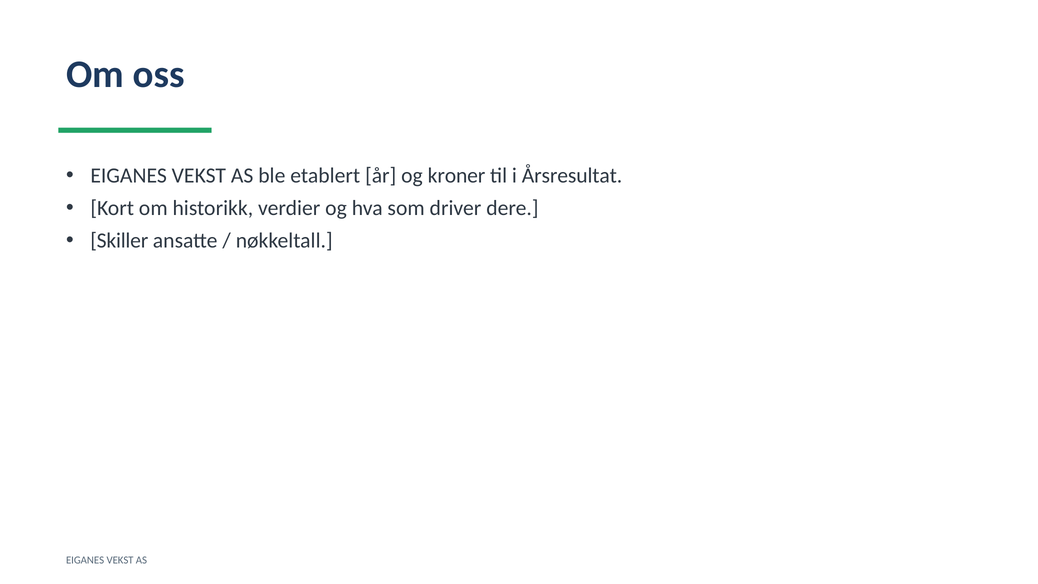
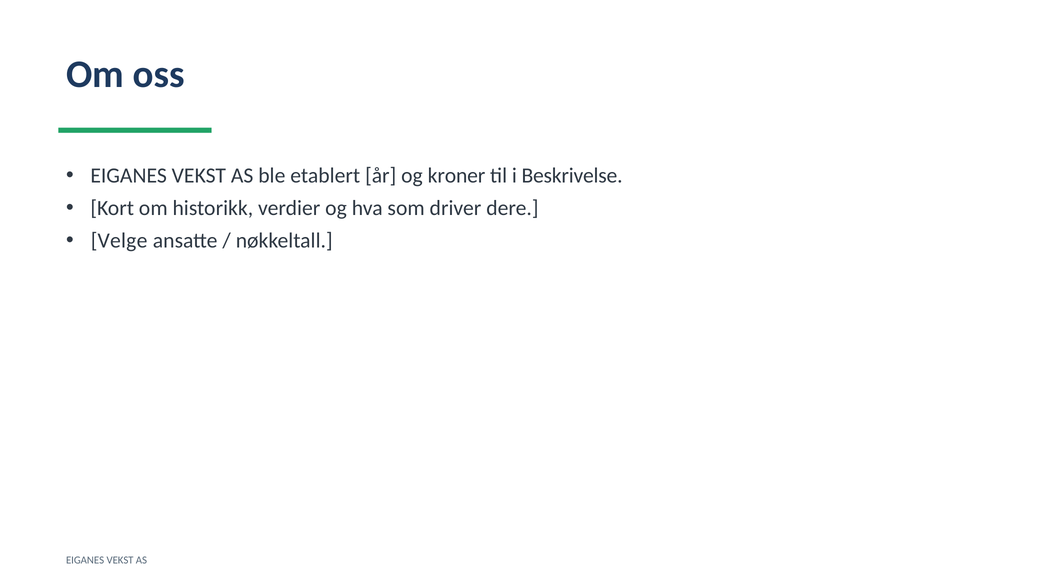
Årsresultat: Årsresultat -> Beskrivelse
Skiller: Skiller -> Velge
